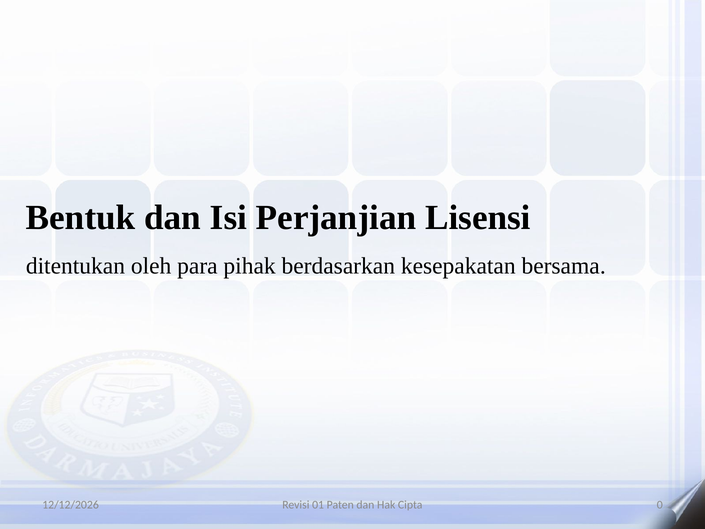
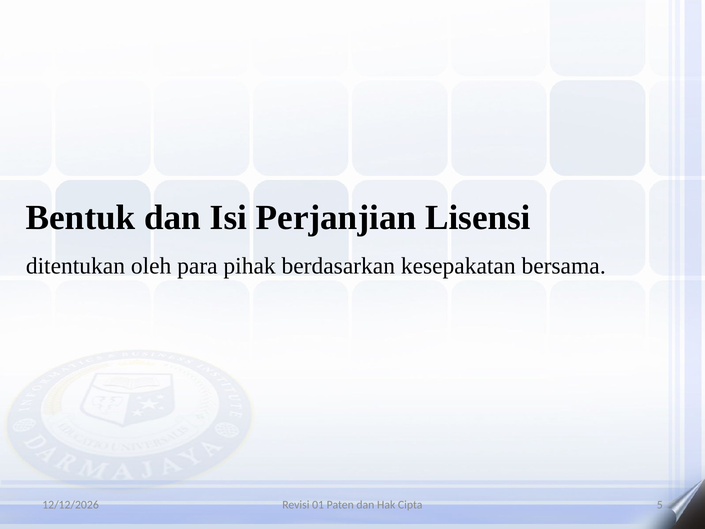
0: 0 -> 5
